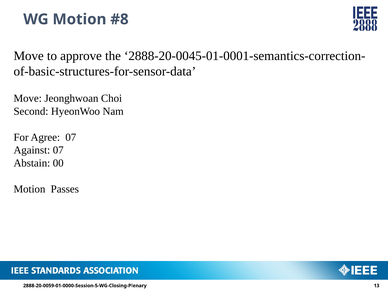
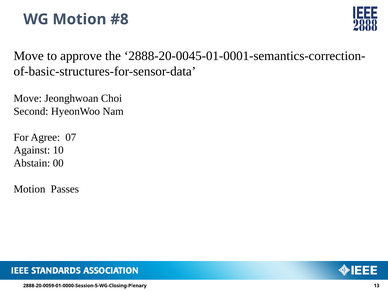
Against 07: 07 -> 10
